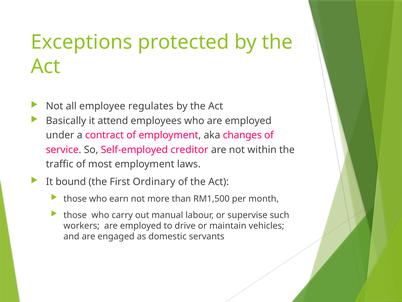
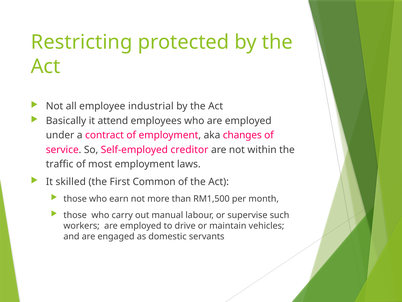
Exceptions: Exceptions -> Restricting
regulates: regulates -> industrial
bound: bound -> skilled
Ordinary: Ordinary -> Common
